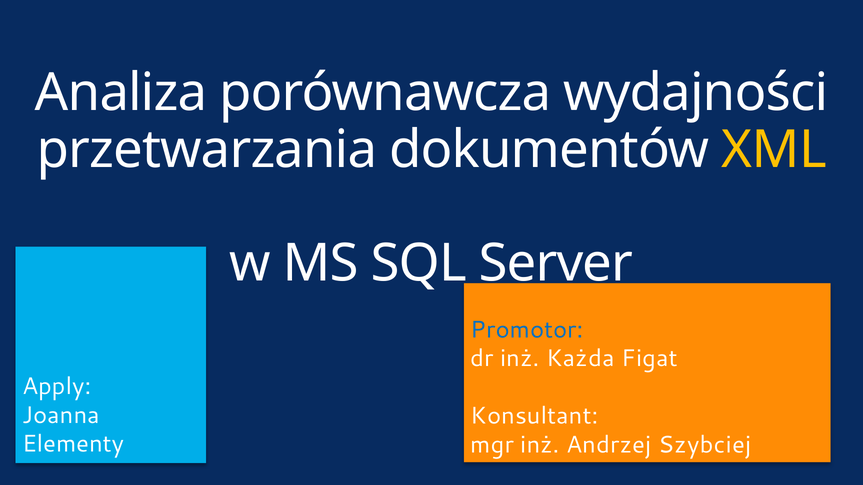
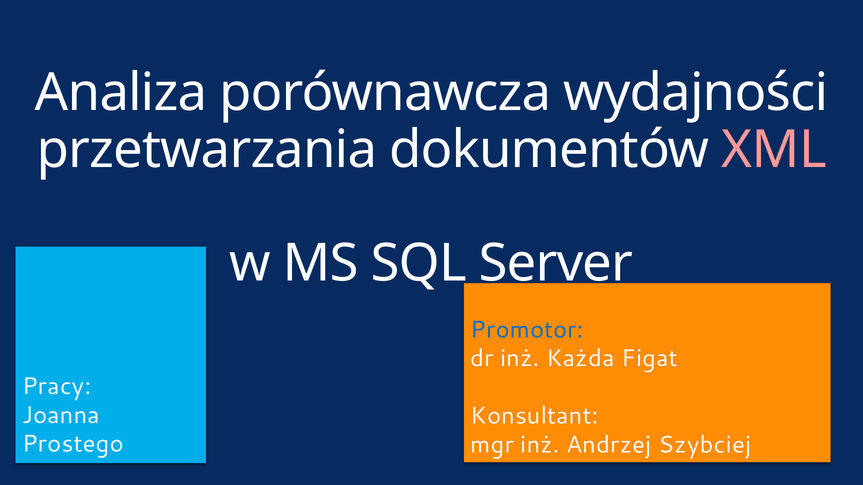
XML colour: yellow -> pink
Apply: Apply -> Pracy
Elementy: Elementy -> Prostego
